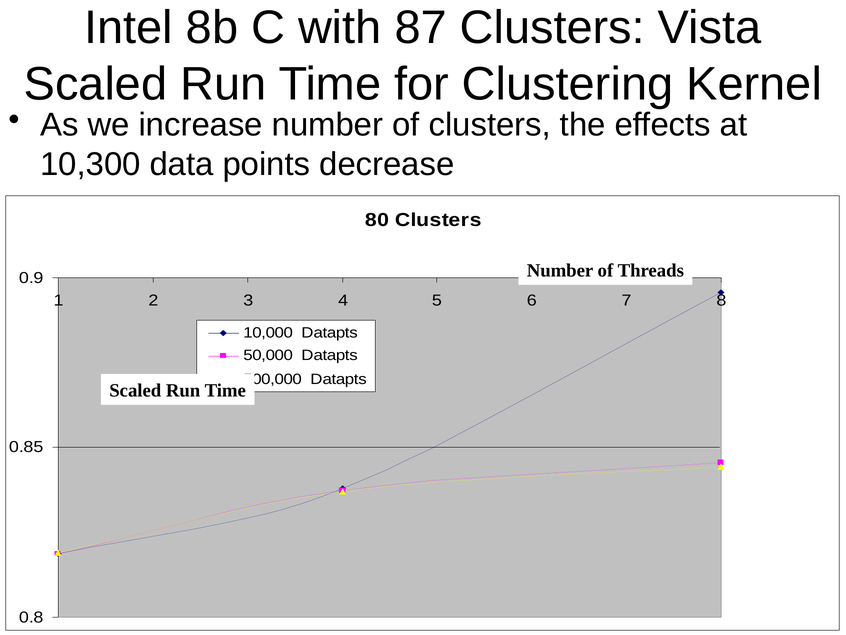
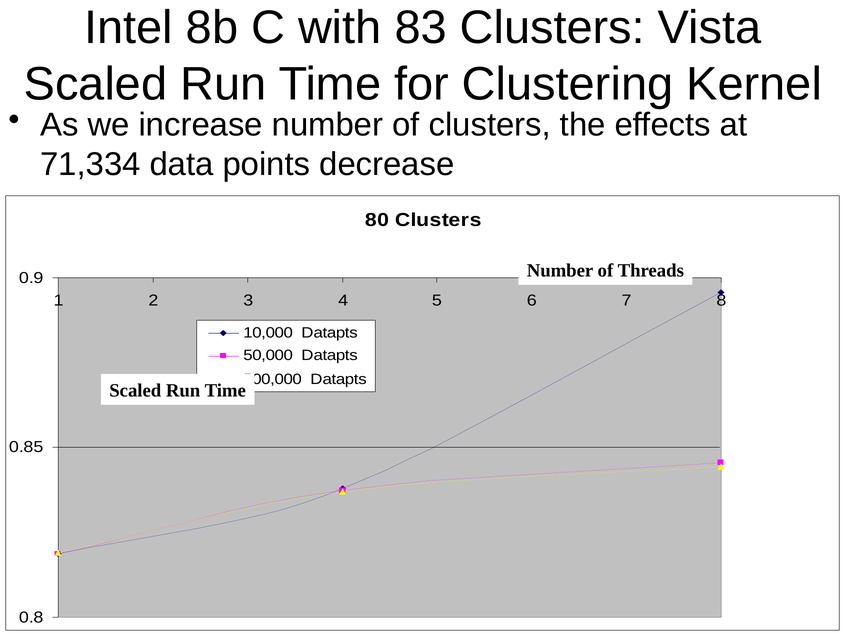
87: 87 -> 83
10,300: 10,300 -> 71,334
